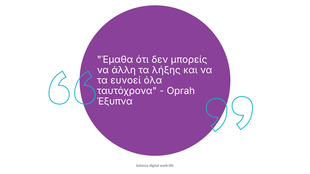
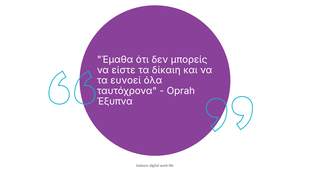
άλλη: άλλη -> είστε
λήξης: λήξης -> δίκαιη
